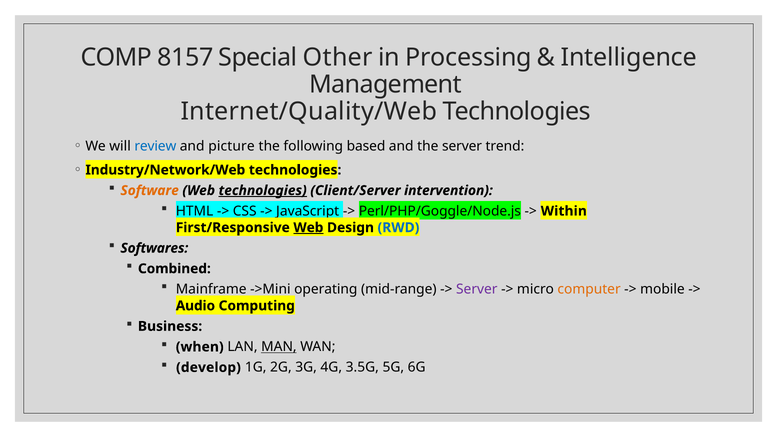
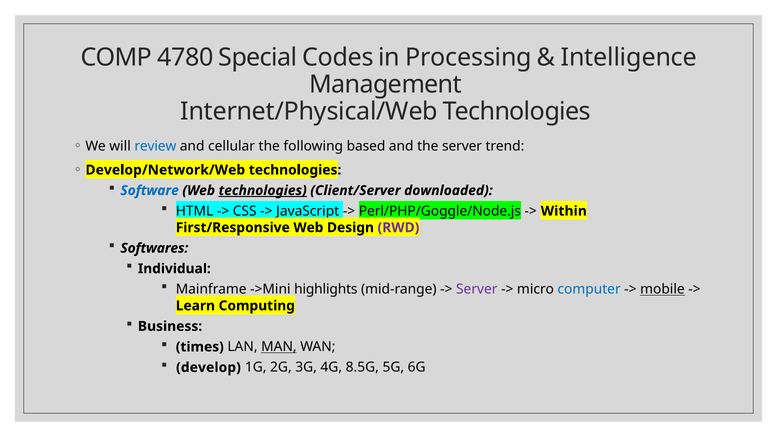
8157: 8157 -> 4780
Other: Other -> Codes
Internet/Quality/Web: Internet/Quality/Web -> Internet/Physical/Web
picture: picture -> cellular
Industry/Network/Web: Industry/Network/Web -> Develop/Network/Web
Software colour: orange -> blue
intervention: intervention -> downloaded
Web at (308, 228) underline: present -> none
RWD colour: blue -> purple
Combined: Combined -> Individual
operating: operating -> highlights
computer colour: orange -> blue
mobile underline: none -> present
Audio: Audio -> Learn
when: when -> times
3.5G: 3.5G -> 8.5G
